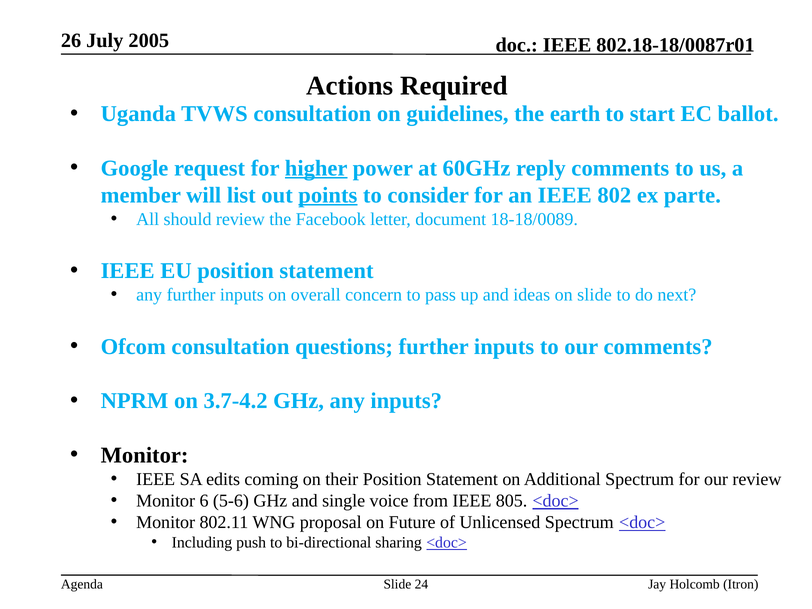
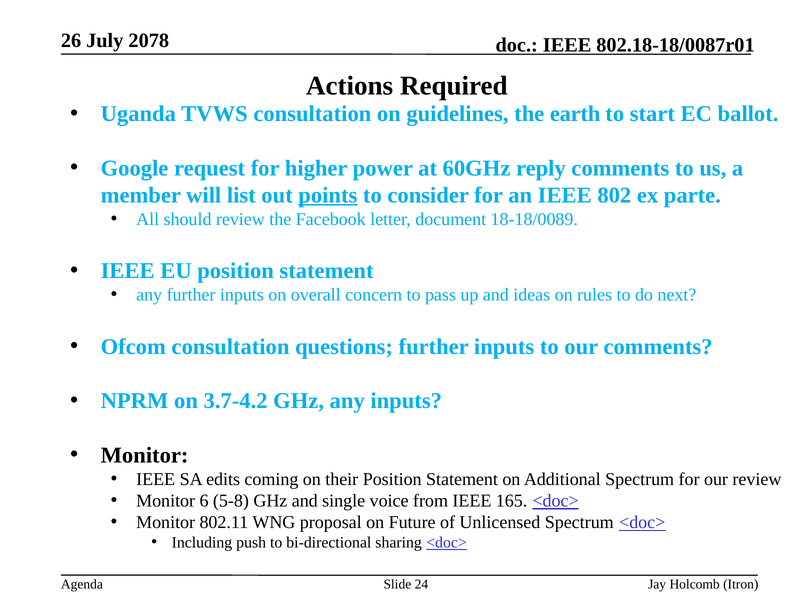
2005: 2005 -> 2078
higher underline: present -> none
on slide: slide -> rules
5-6: 5-6 -> 5-8
805: 805 -> 165
